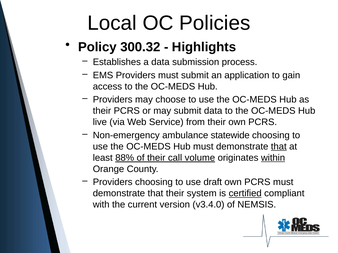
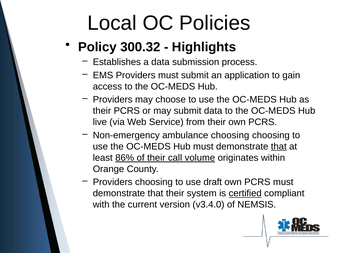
ambulance statewide: statewide -> choosing
88%: 88% -> 86%
within underline: present -> none
